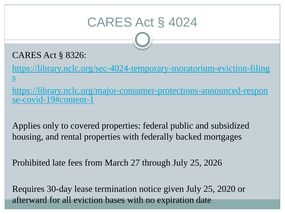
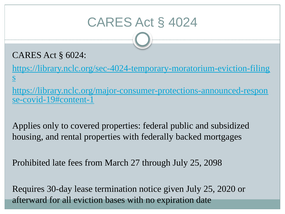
8326: 8326 -> 6024
2026: 2026 -> 2098
